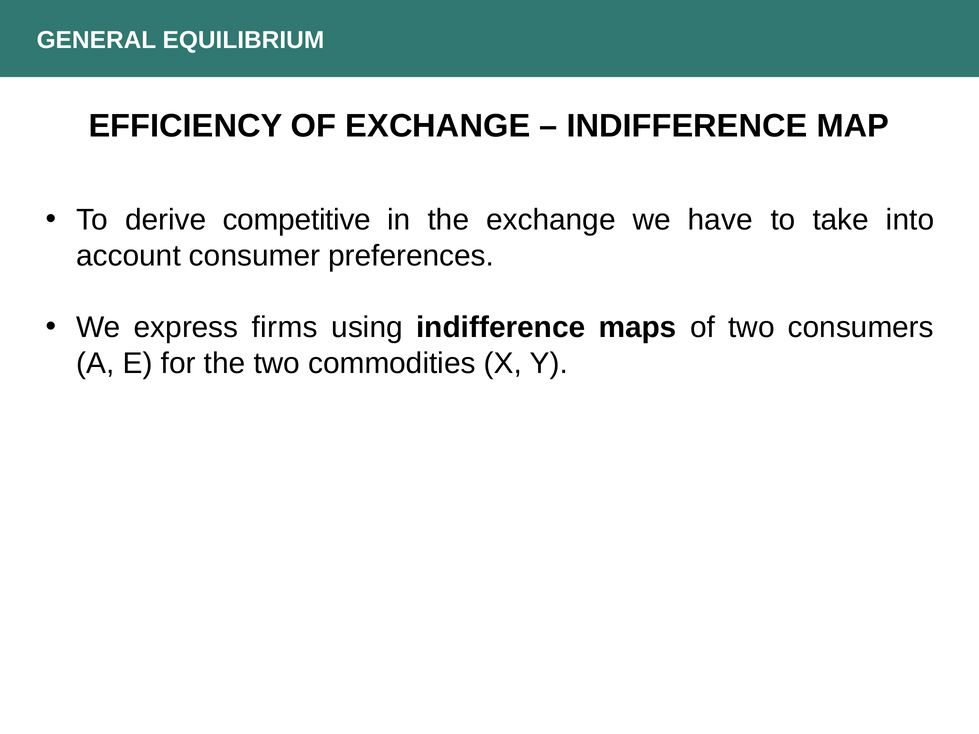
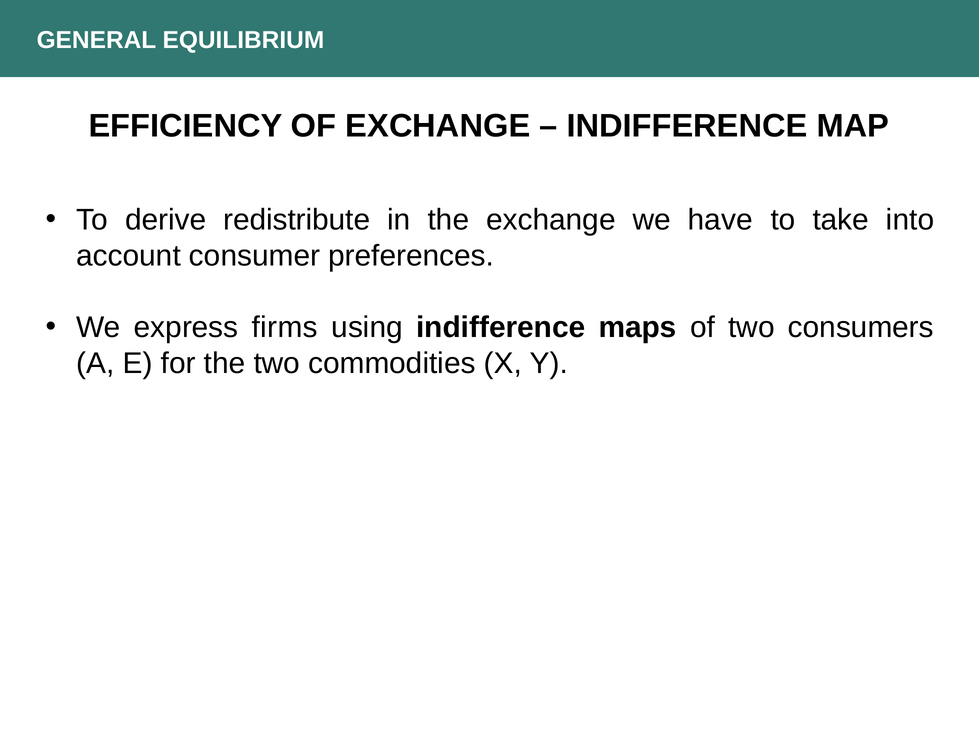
competitive: competitive -> redistribute
